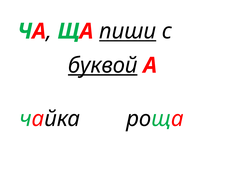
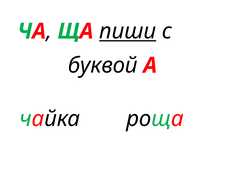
буквой underline: present -> none
